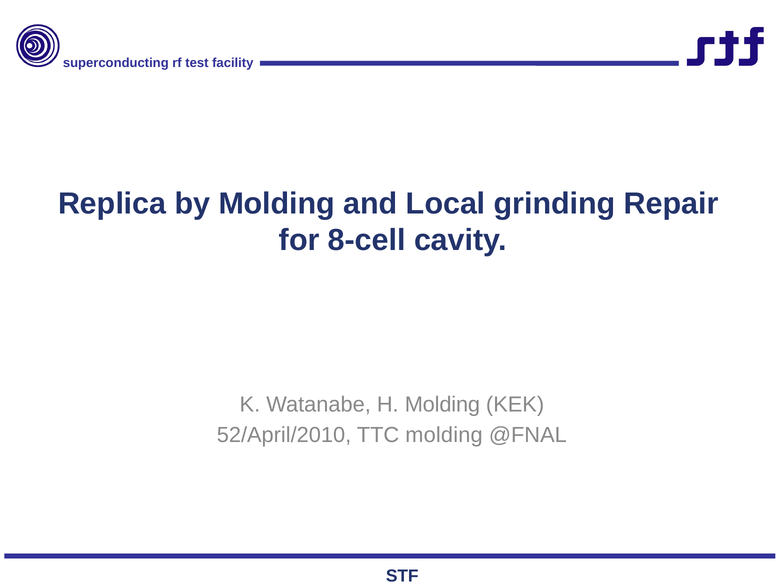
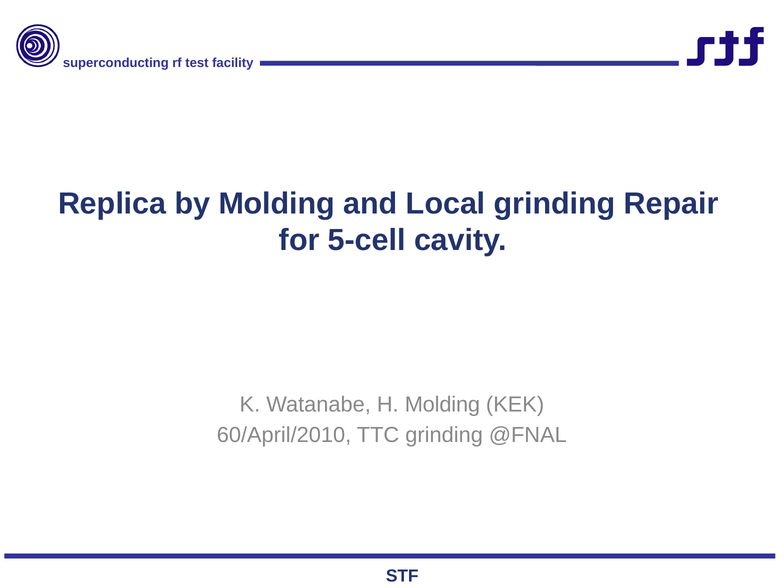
8-cell: 8-cell -> 5-cell
52/April/2010: 52/April/2010 -> 60/April/2010
TTC molding: molding -> grinding
